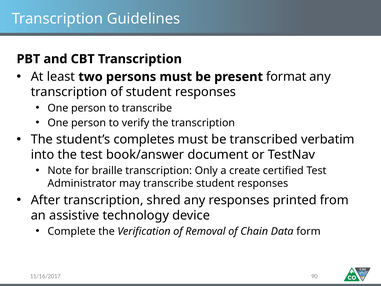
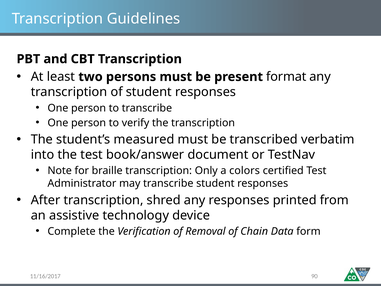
completes: completes -> measured
create: create -> colors
